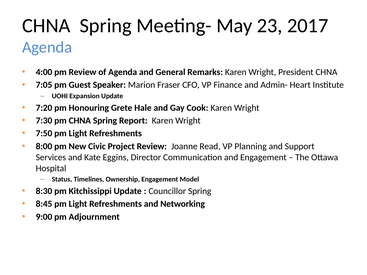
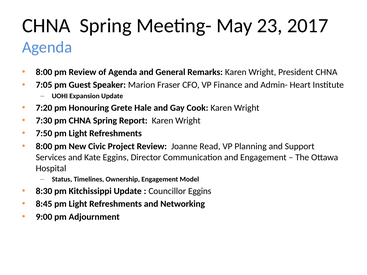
4:00 at (44, 72): 4:00 -> 8:00
Councillor Spring: Spring -> Eggins
